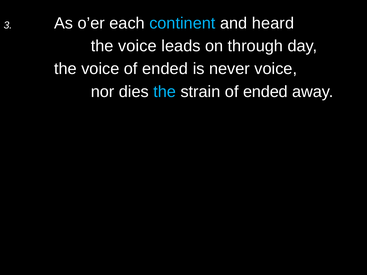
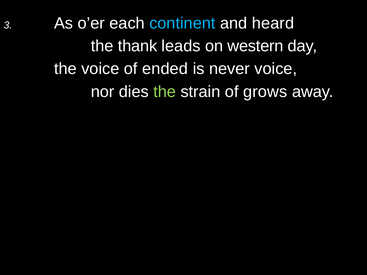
voice at (137, 46): voice -> thank
through: through -> western
the at (165, 92) colour: light blue -> light green
strain of ended: ended -> grows
